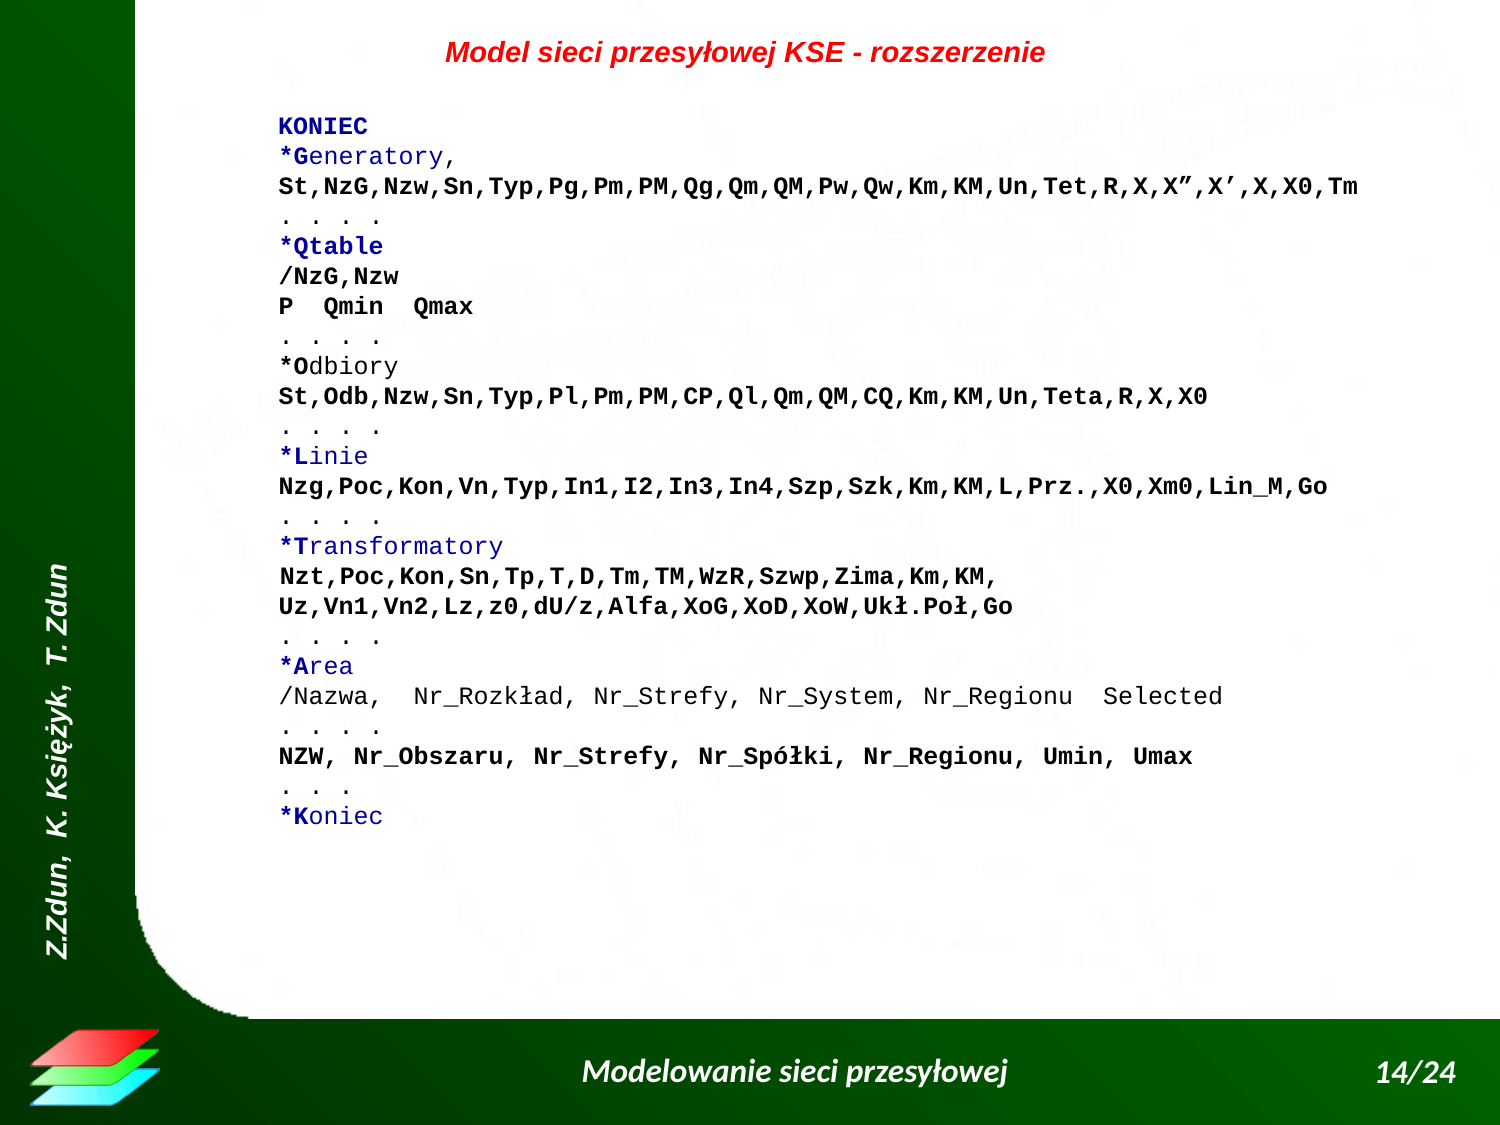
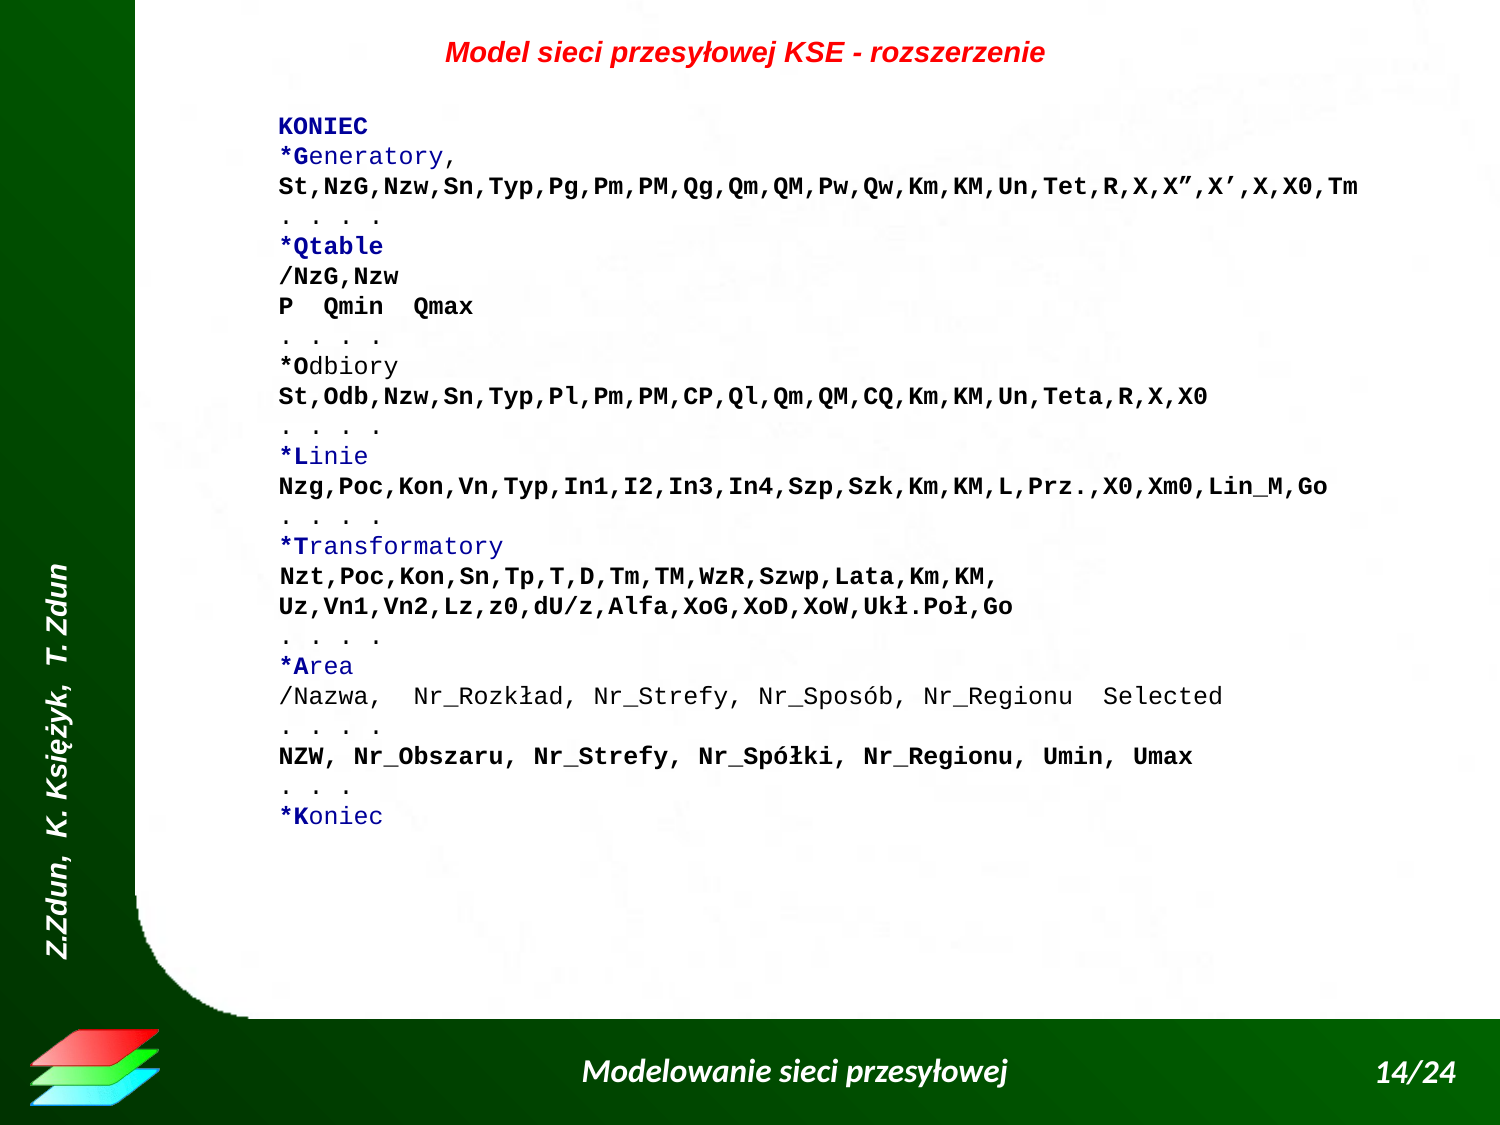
Nzt,Poc,Kon,Sn,Tp,T,D,Tm,TM,WzR,Szwp,Zima,Km,KM: Nzt,Poc,Kon,Sn,Tp,T,D,Tm,TM,WzR,Szwp,Zima,Km,KM -> Nzt,Poc,Kon,Sn,Tp,T,D,Tm,TM,WzR,Szwp,Lata,Km,KM
Nr_System: Nr_System -> Nr_Sposób
